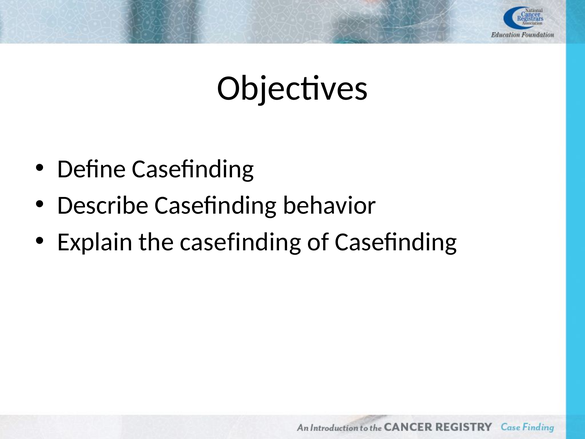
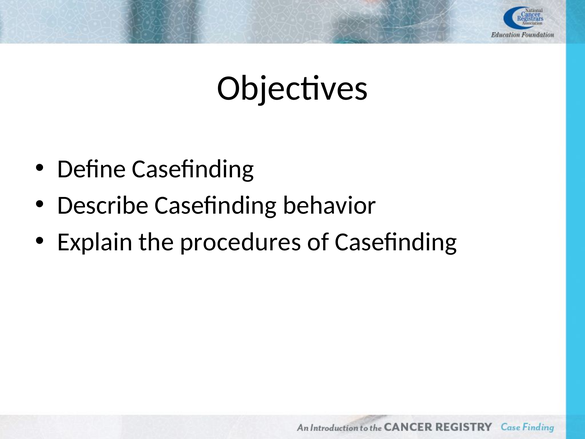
the casefinding: casefinding -> procedures
